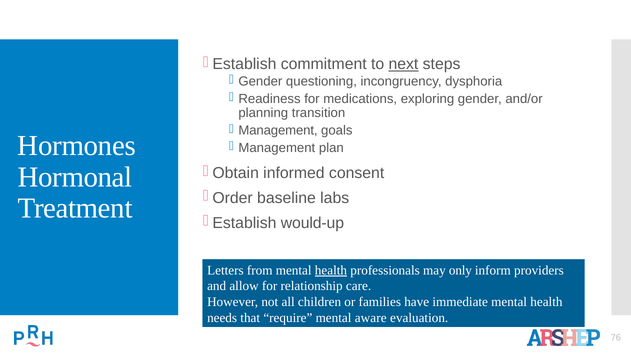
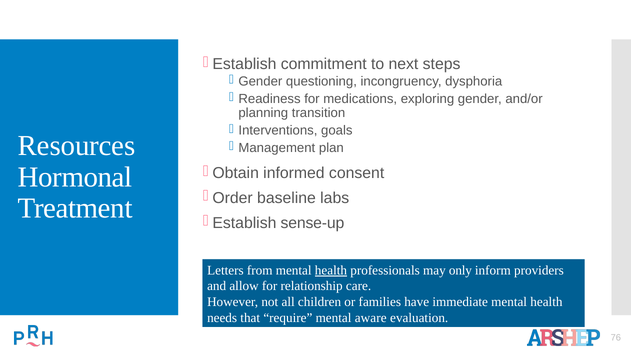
next underline: present -> none
Management at (278, 131): Management -> Interventions
Hormones: Hormones -> Resources
would-up: would-up -> sense-up
